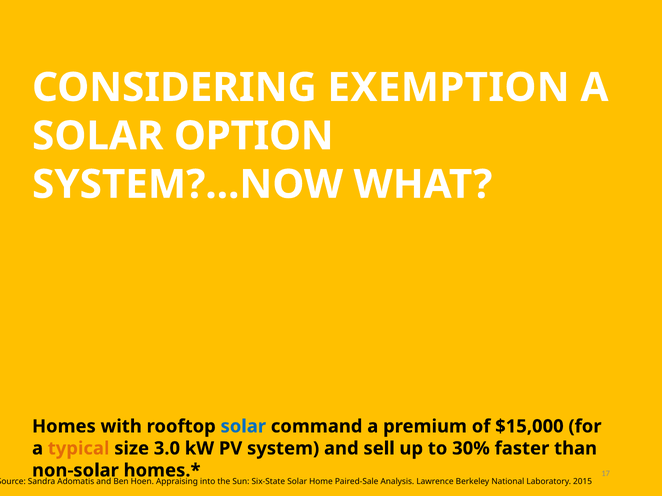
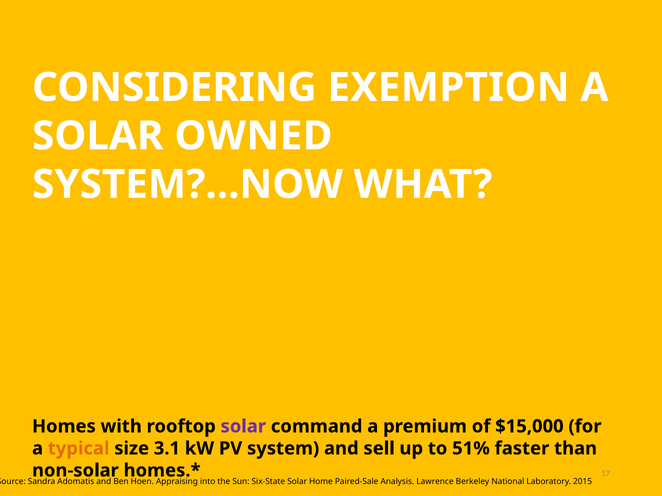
OPTION: OPTION -> OWNED
solar at (243, 427) colour: blue -> purple
3.0: 3.0 -> 3.1
30%: 30% -> 51%
